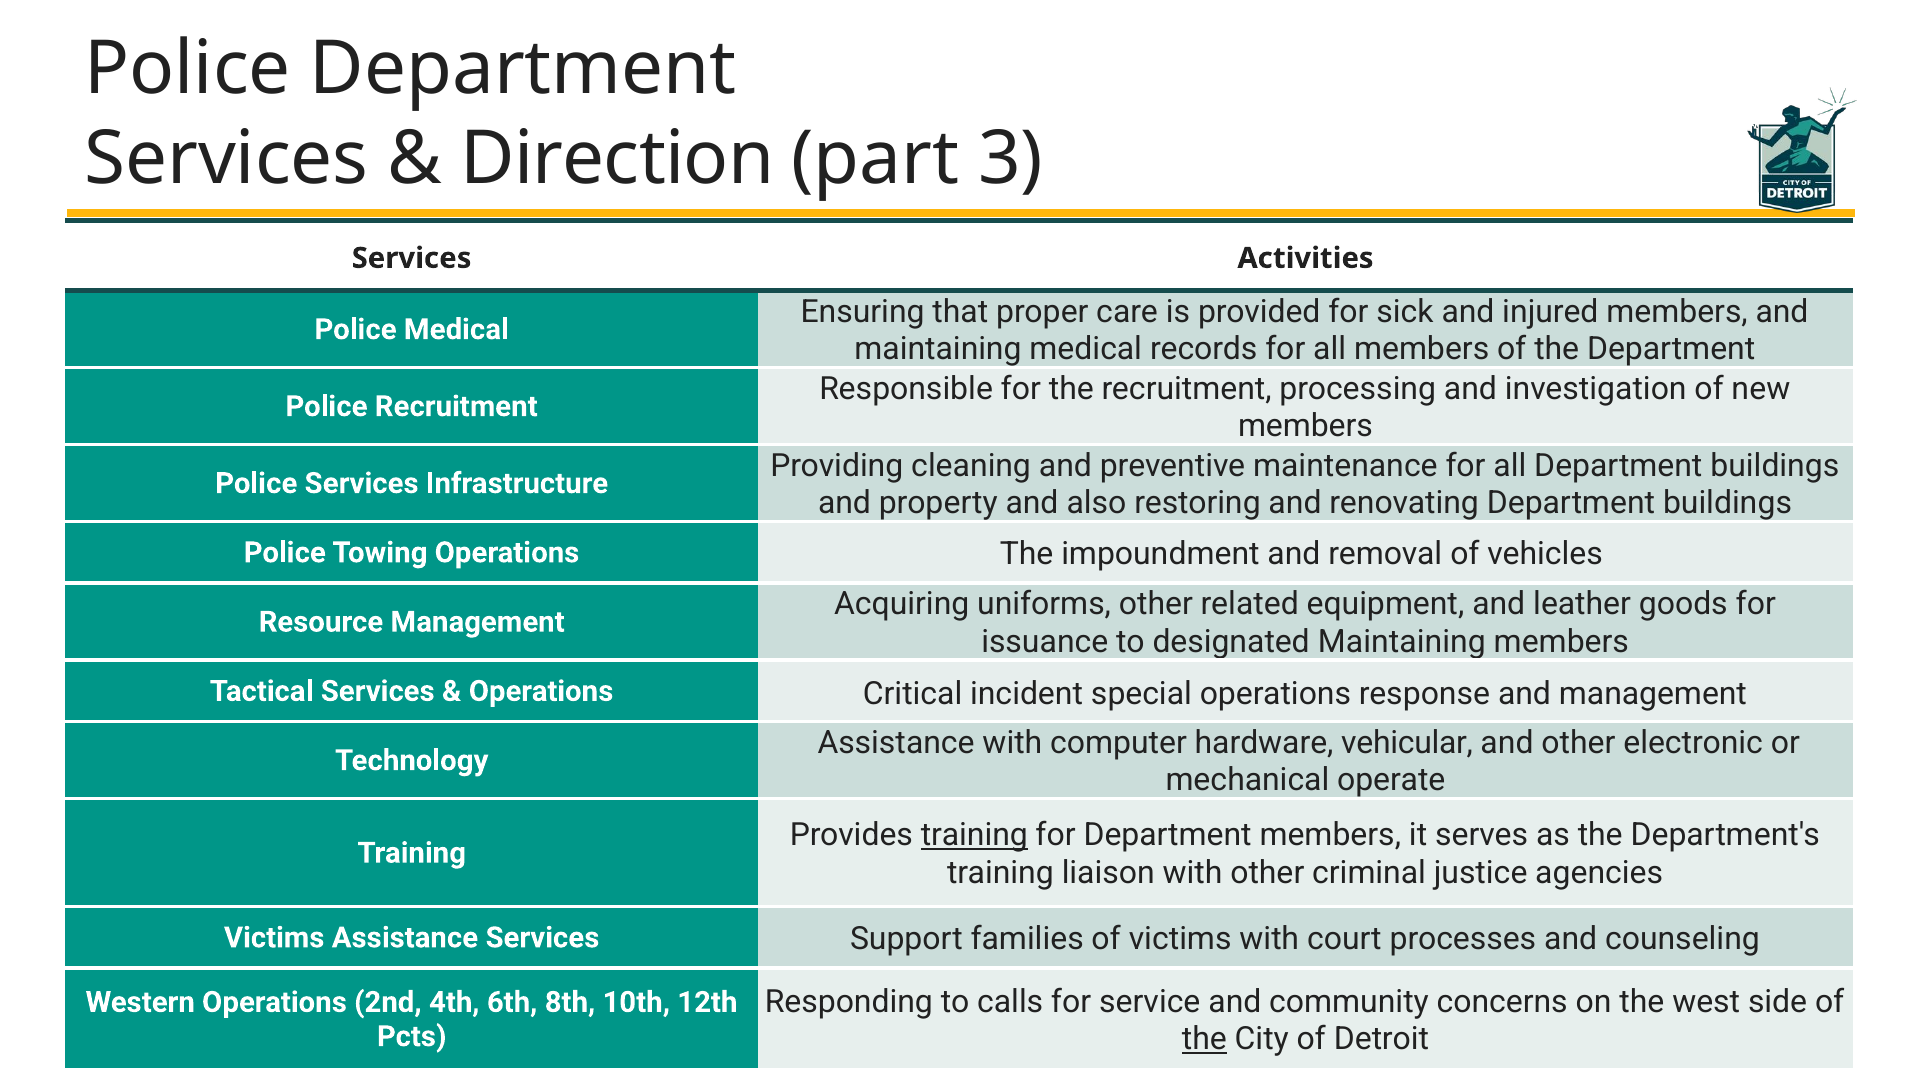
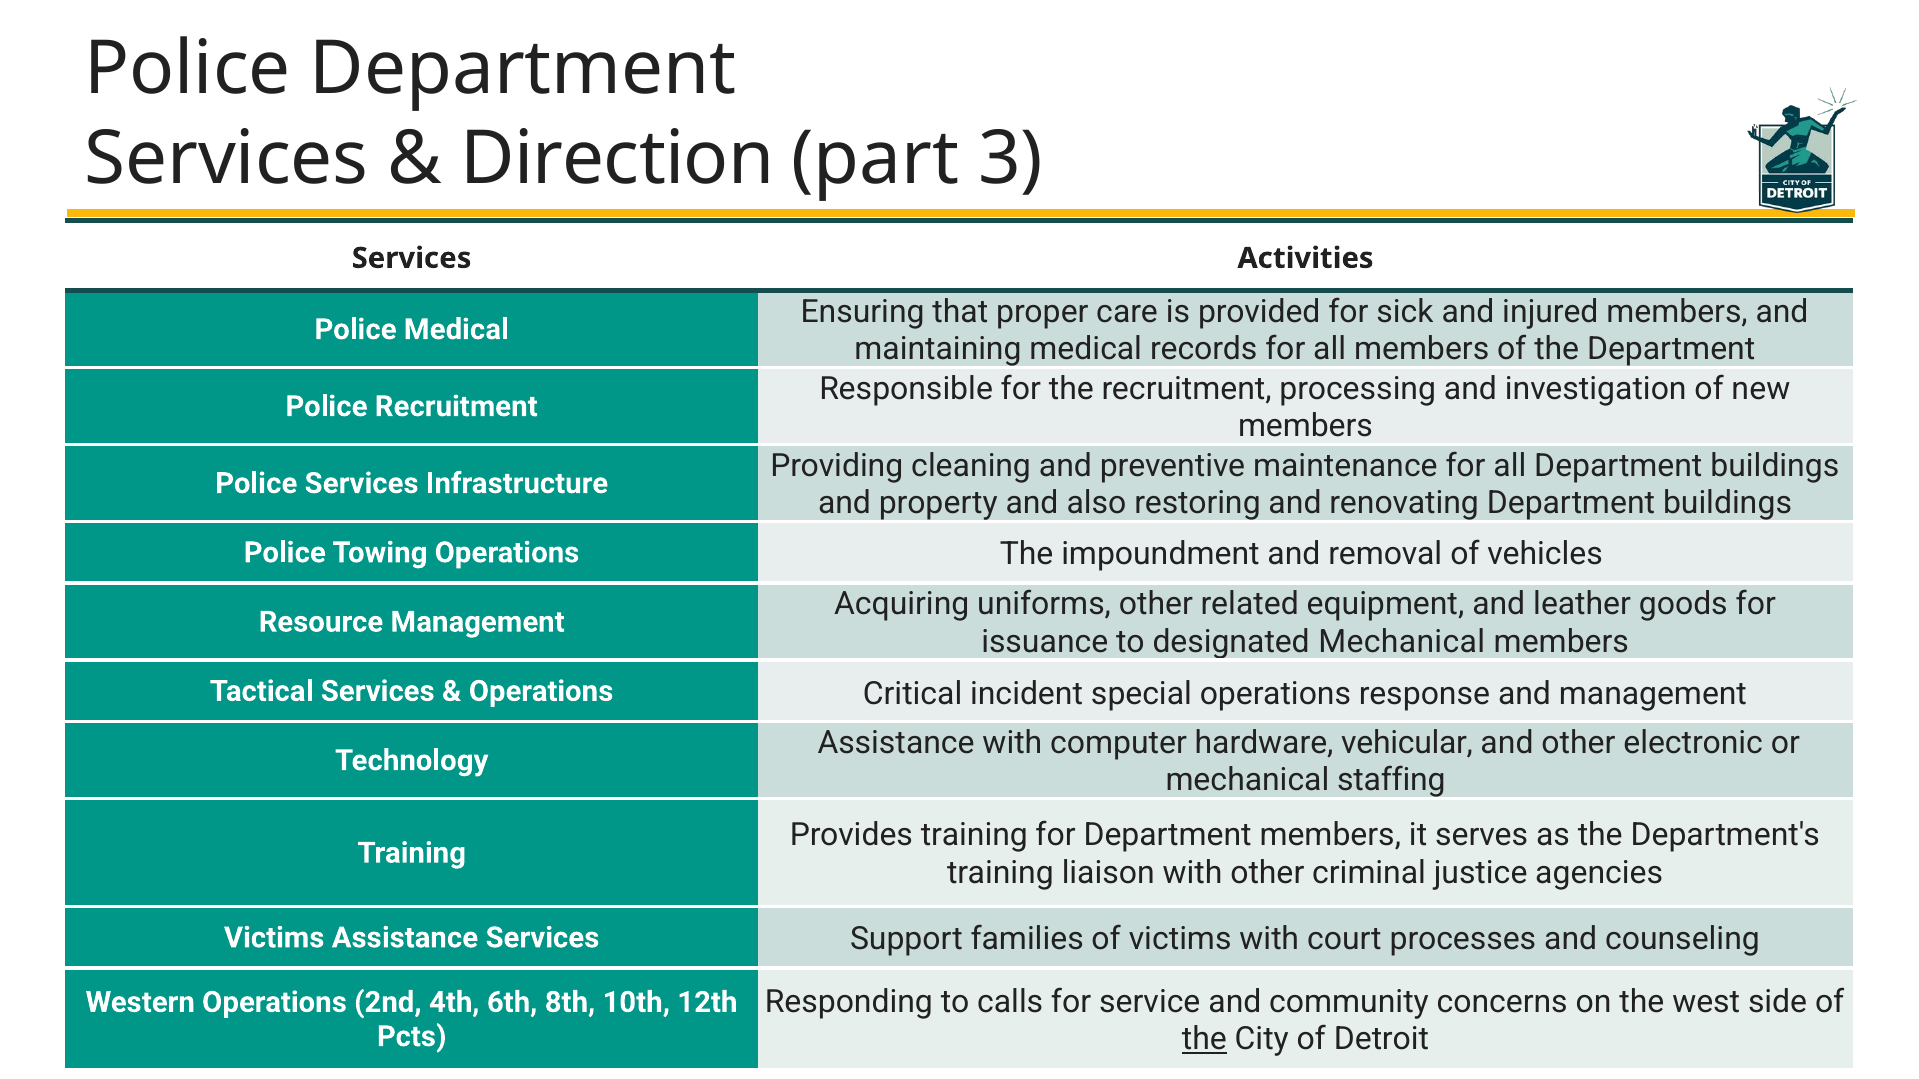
designated Maintaining: Maintaining -> Mechanical
operate: operate -> staffing
training at (974, 836) underline: present -> none
